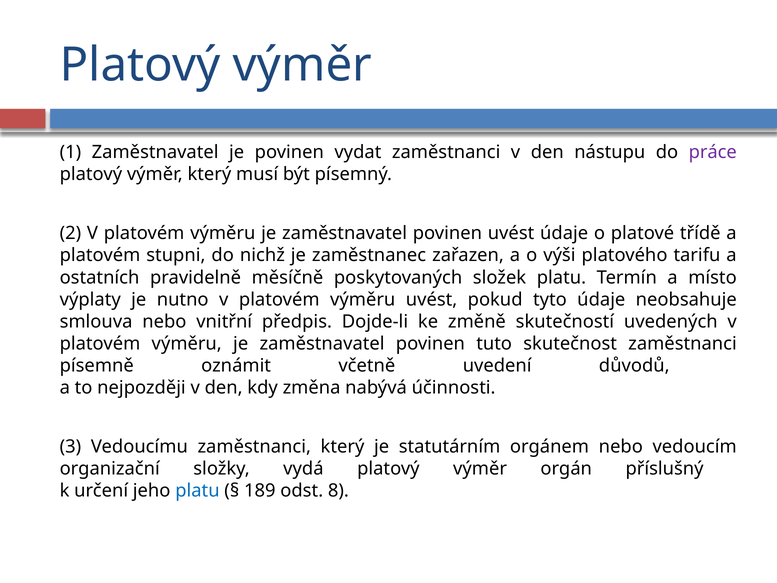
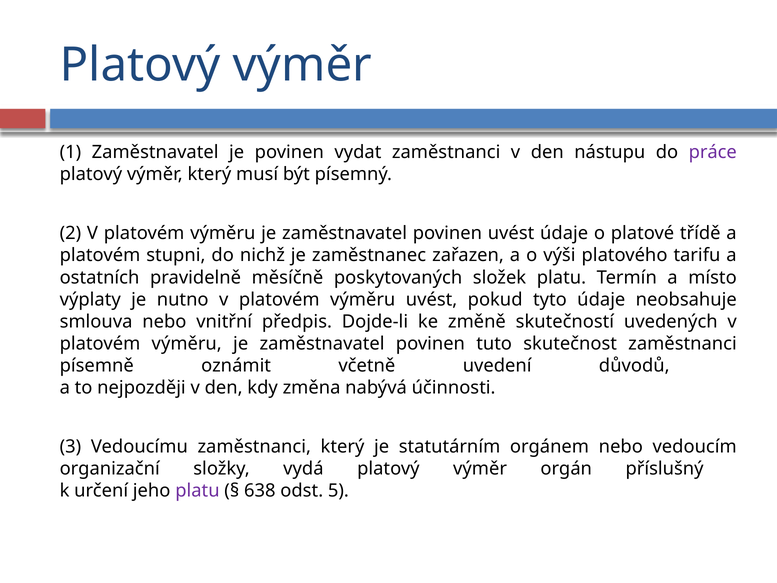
platu at (197, 491) colour: blue -> purple
189: 189 -> 638
8: 8 -> 5
